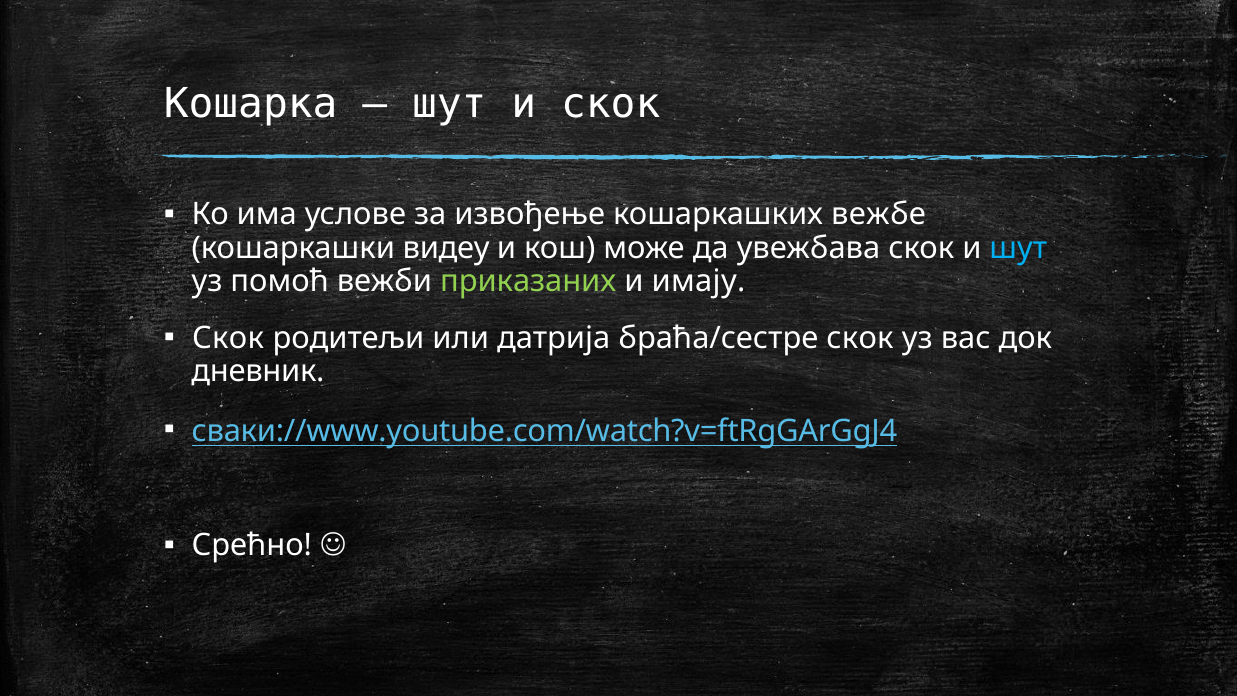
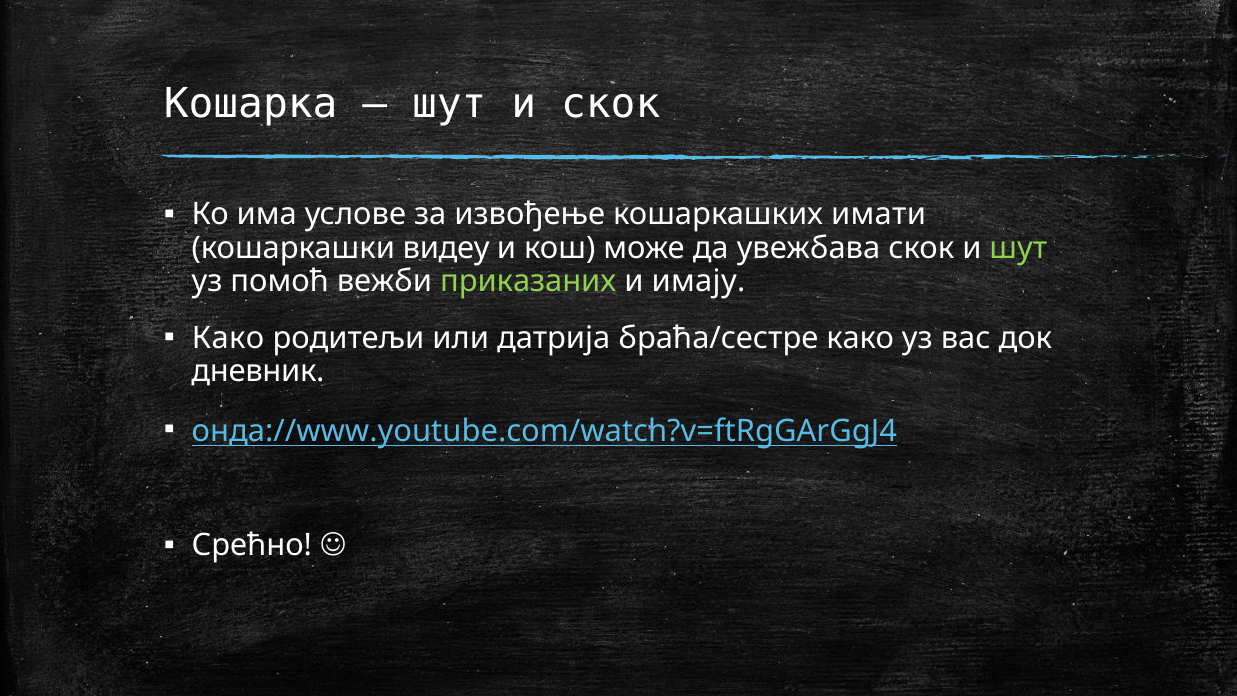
вежбе: вежбе -> имати
шут at (1018, 248) colour: light blue -> light green
Скок at (228, 338): Скок -> Како
браћа/сестре скок: скок -> како
сваки://www.youtube.com/watch?v=ftRgGArGgJ4: сваки://www.youtube.com/watch?v=ftRgGArGgJ4 -> онда://www.youtube.com/watch?v=ftRgGArGgJ4
